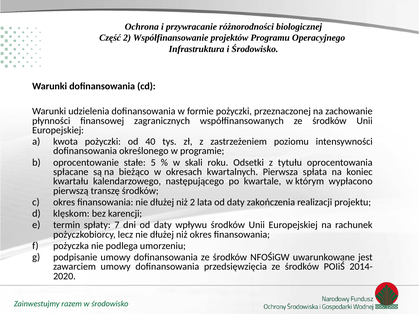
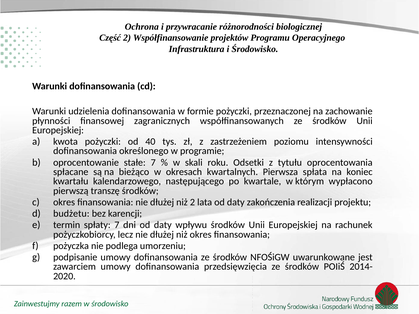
stałe 5: 5 -> 7
klęskom: klęskom -> budżetu
